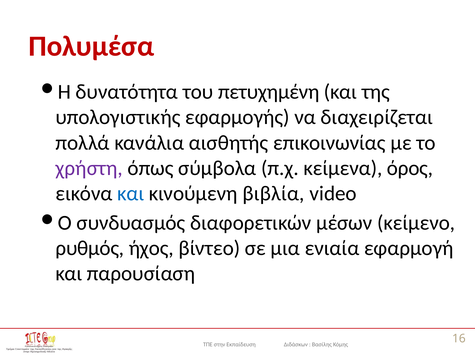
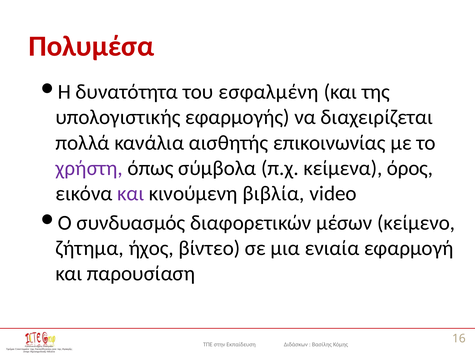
πετυχημένη: πετυχημένη -> εσφαλμένη
και at (131, 193) colour: blue -> purple
ρυθμός: ρυθμός -> ζήτημα
